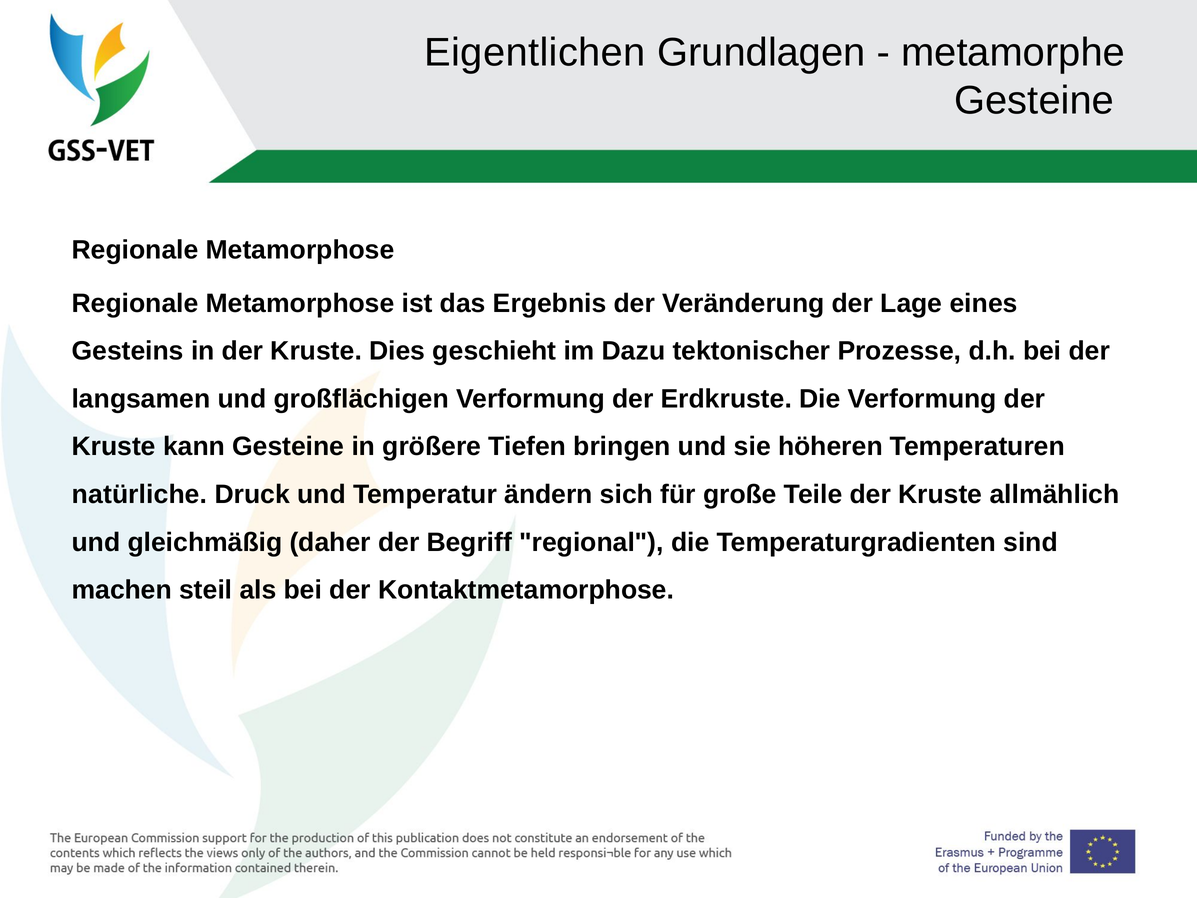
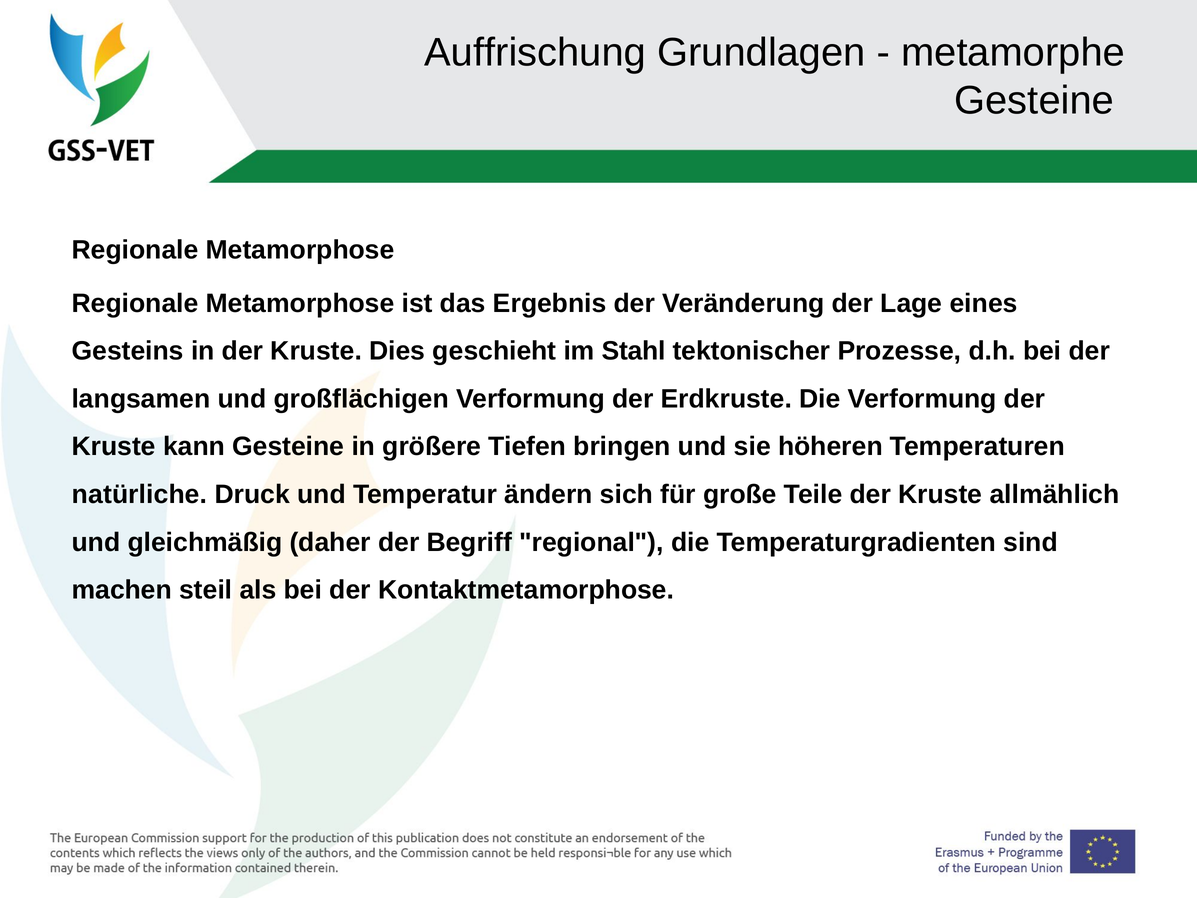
Eigentlichen: Eigentlichen -> Auffrischung
Dazu: Dazu -> Stahl
